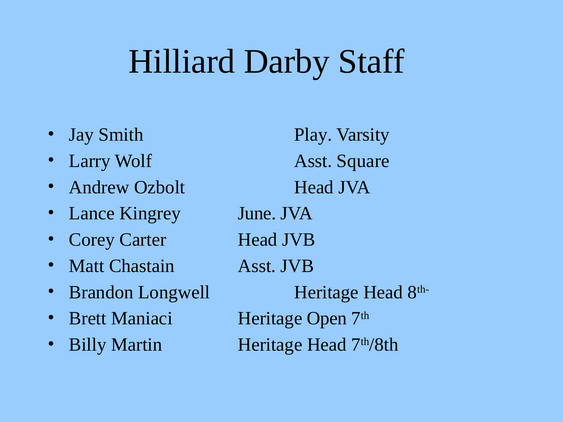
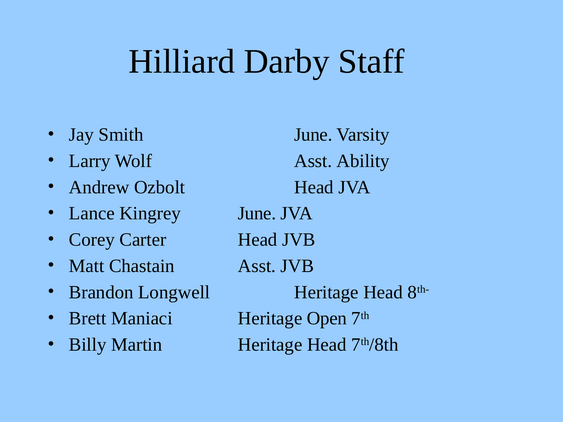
Smith Play: Play -> June
Square: Square -> Ability
